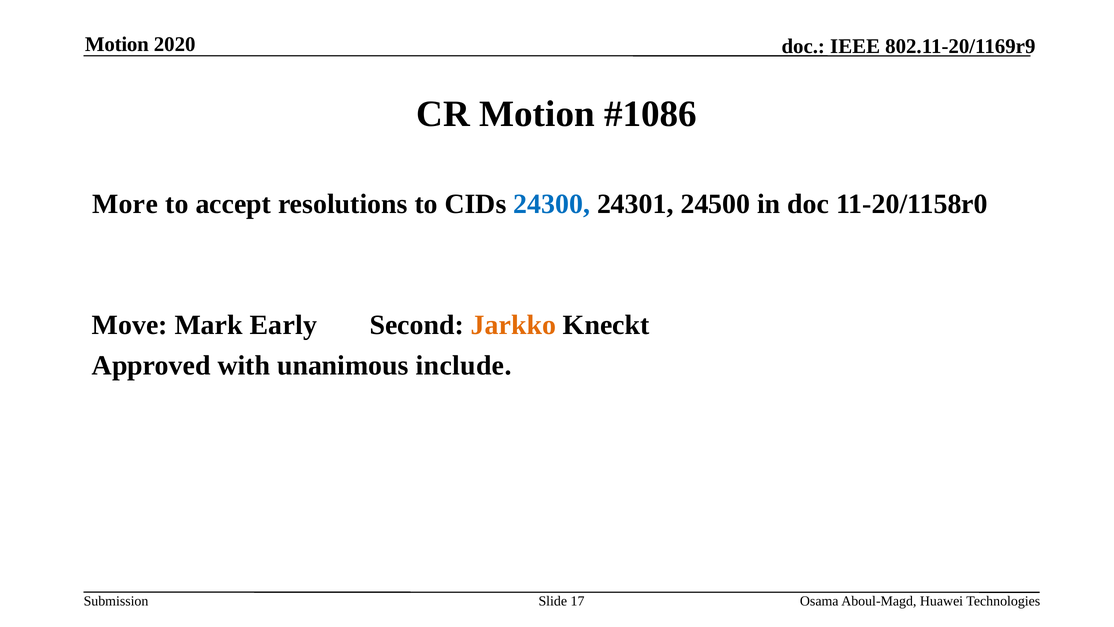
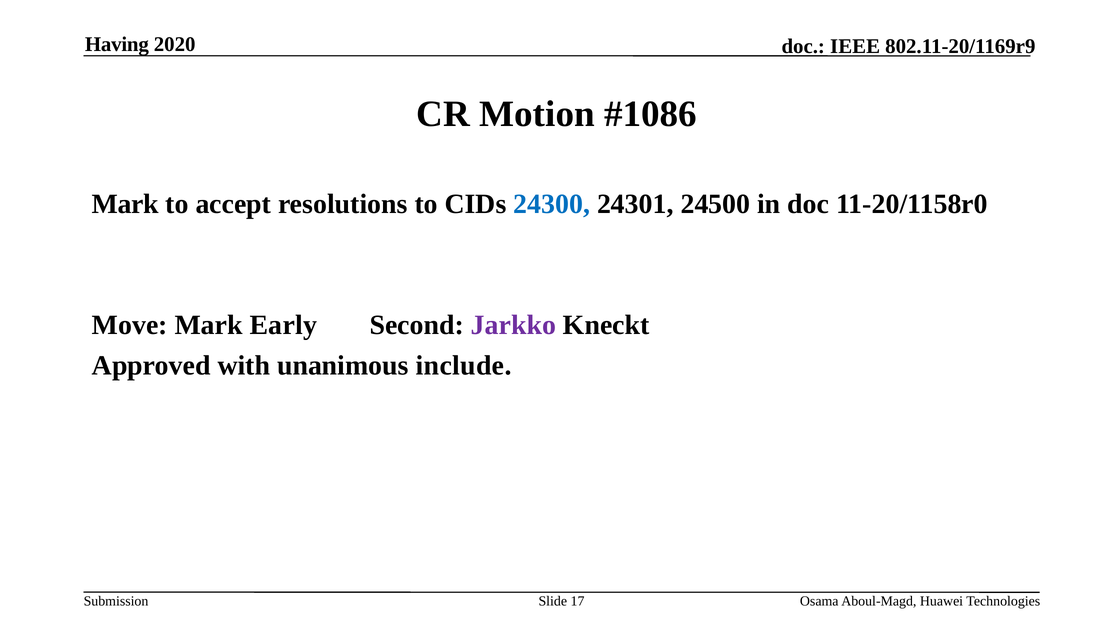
Motion at (117, 44): Motion -> Having
More at (125, 204): More -> Mark
Jarkko colour: orange -> purple
